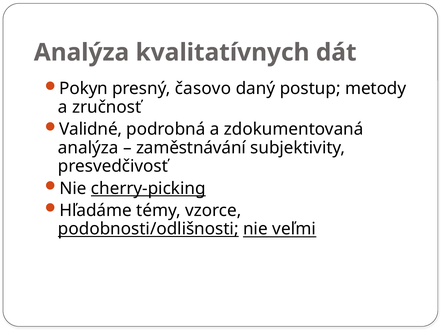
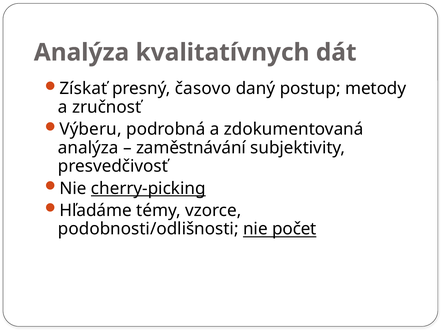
Pokyn: Pokyn -> Získať
Validné: Validné -> Výberu
podobnosti/odlišnosti underline: present -> none
veľmi: veľmi -> počet
